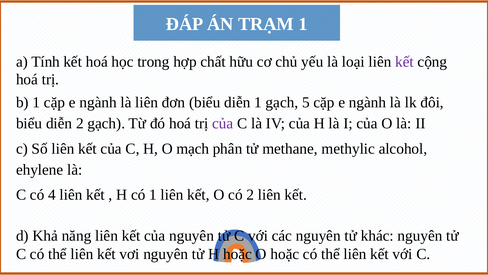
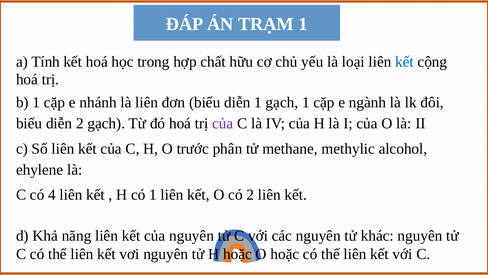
kết at (405, 62) colour: purple -> blue
1 cặp e ngành: ngành -> nhánh
gạch 5: 5 -> 1
mạch: mạch -> trước
